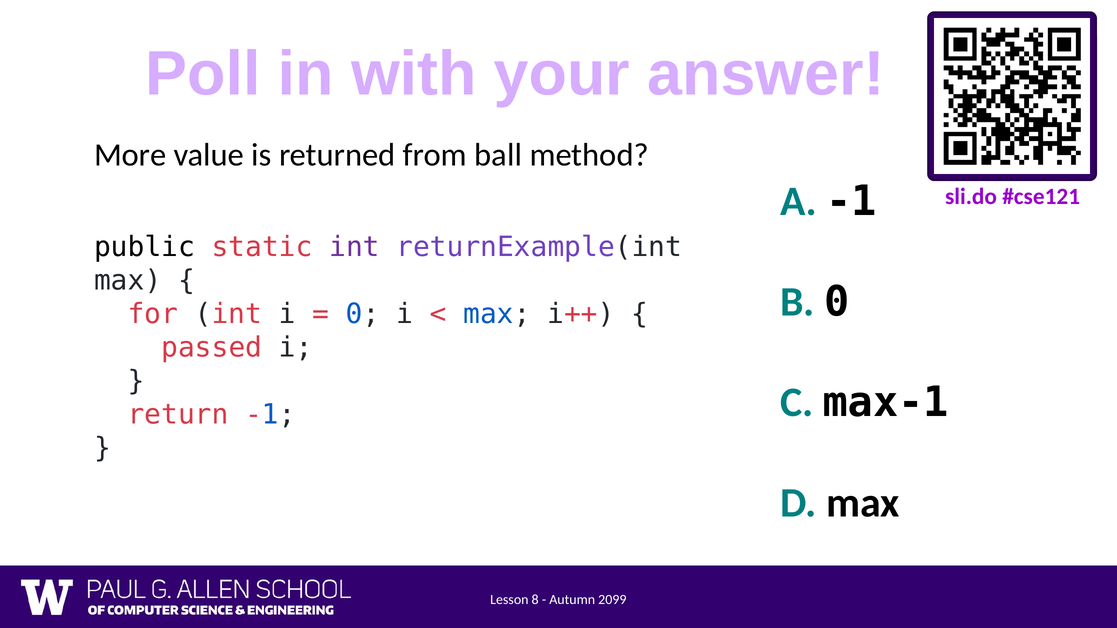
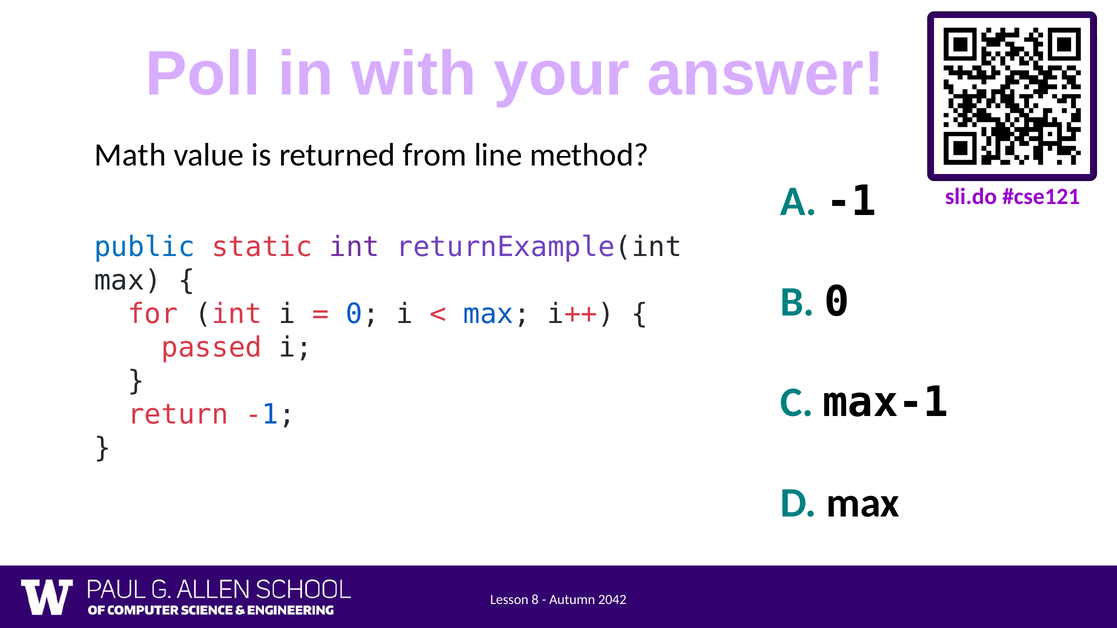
More: More -> Math
ball: ball -> line
public colour: black -> blue
2099: 2099 -> 2042
